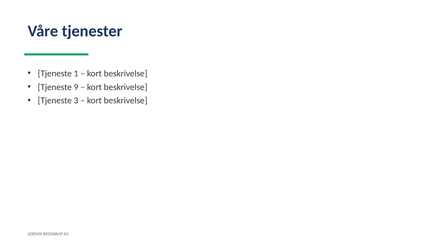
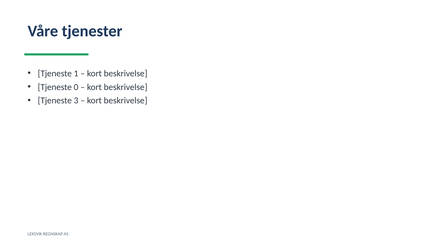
9: 9 -> 0
